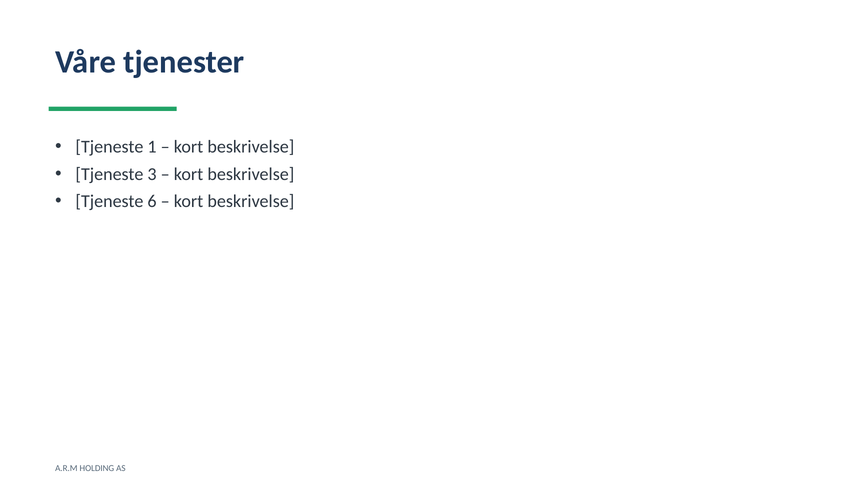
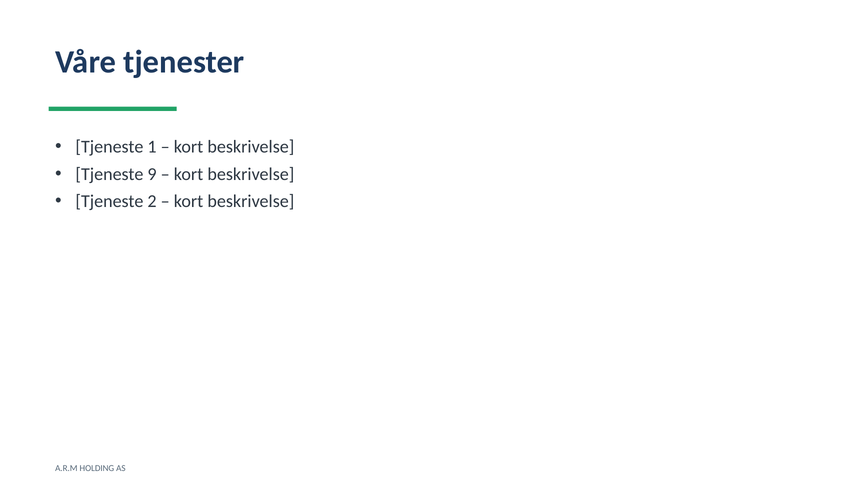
3: 3 -> 9
6: 6 -> 2
